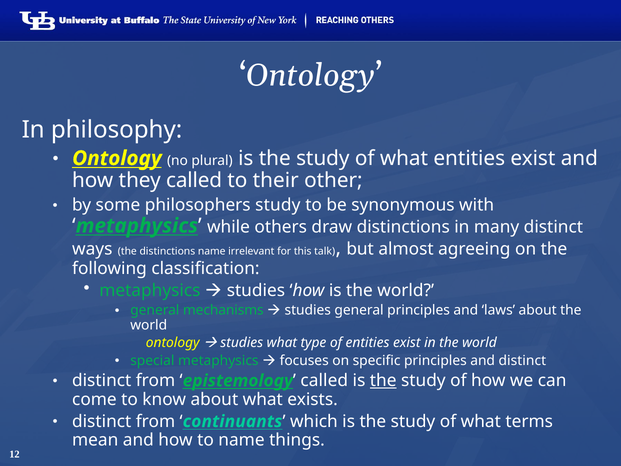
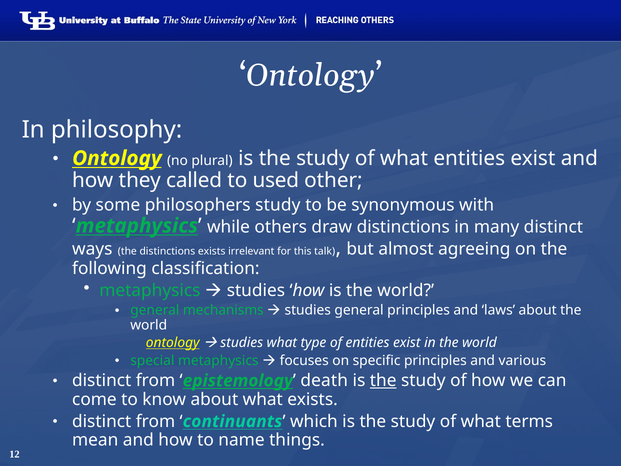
their: their -> used
distinctions name: name -> exists
ontology at (173, 343) underline: none -> present
and distinct: distinct -> various
called at (324, 380): called -> death
